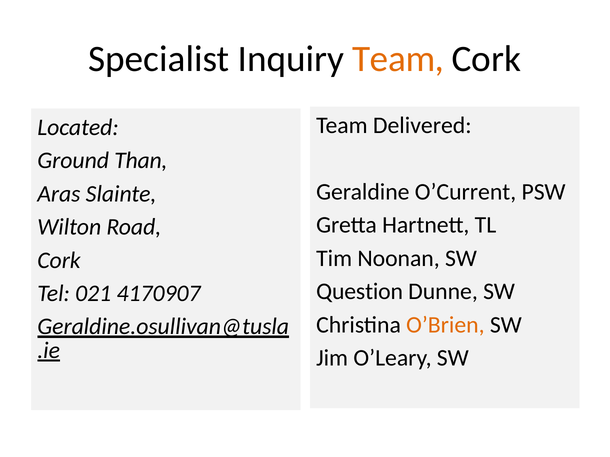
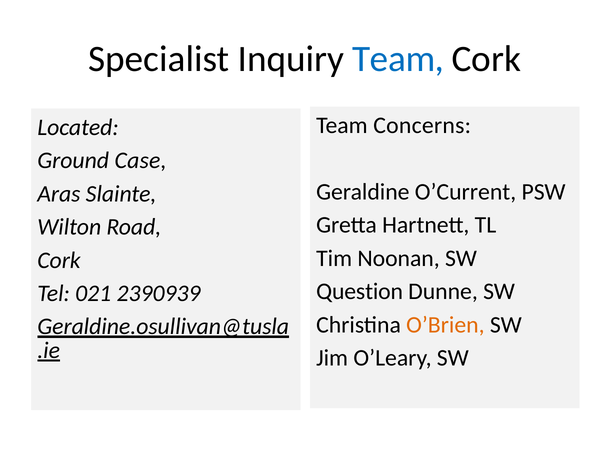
Team at (398, 59) colour: orange -> blue
Delivered: Delivered -> Concerns
Than: Than -> Case
4170907: 4170907 -> 2390939
